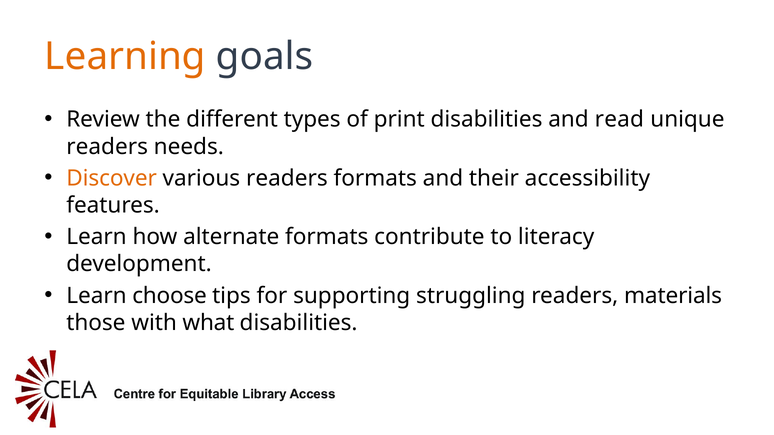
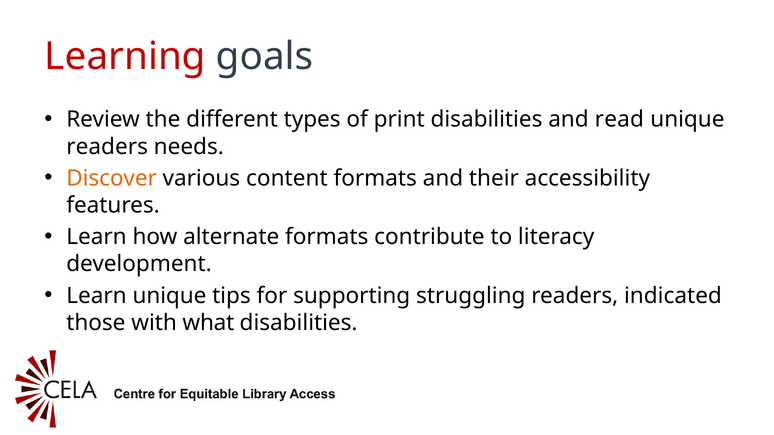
Learning colour: orange -> red
various readers: readers -> content
Learn choose: choose -> unique
materials: materials -> indicated
